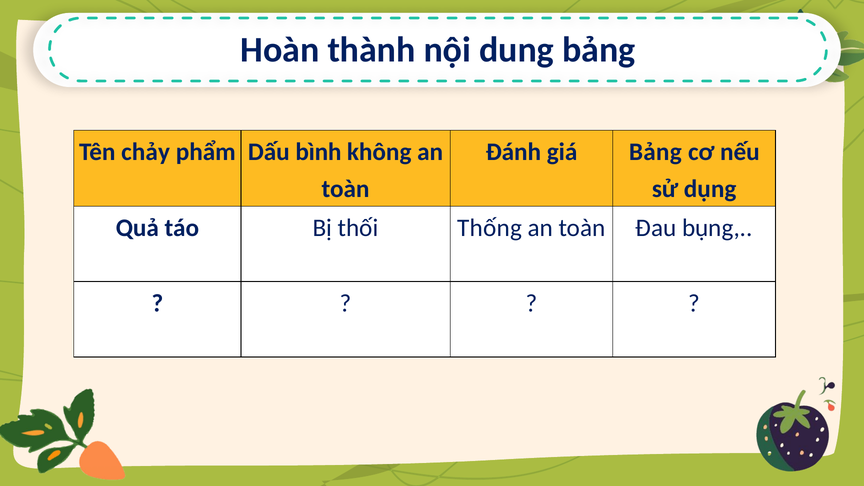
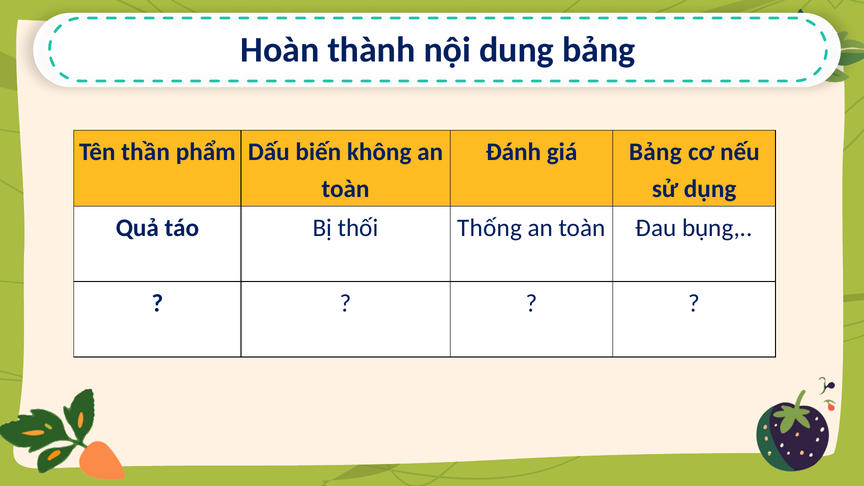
chảy: chảy -> thần
bình: bình -> biến
